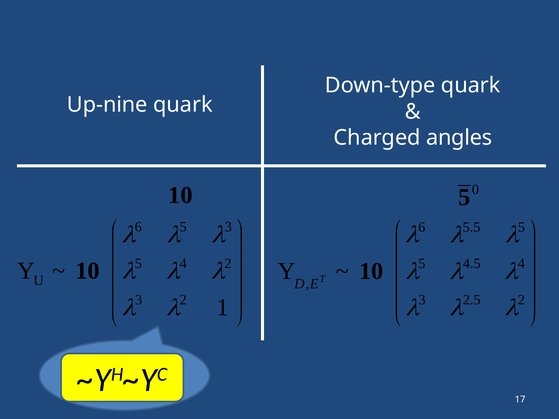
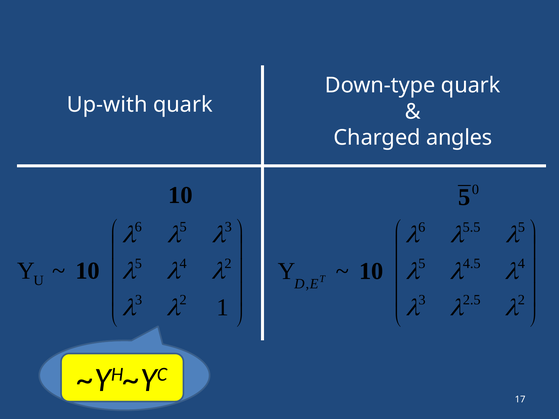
Up-nine: Up-nine -> Up-with
